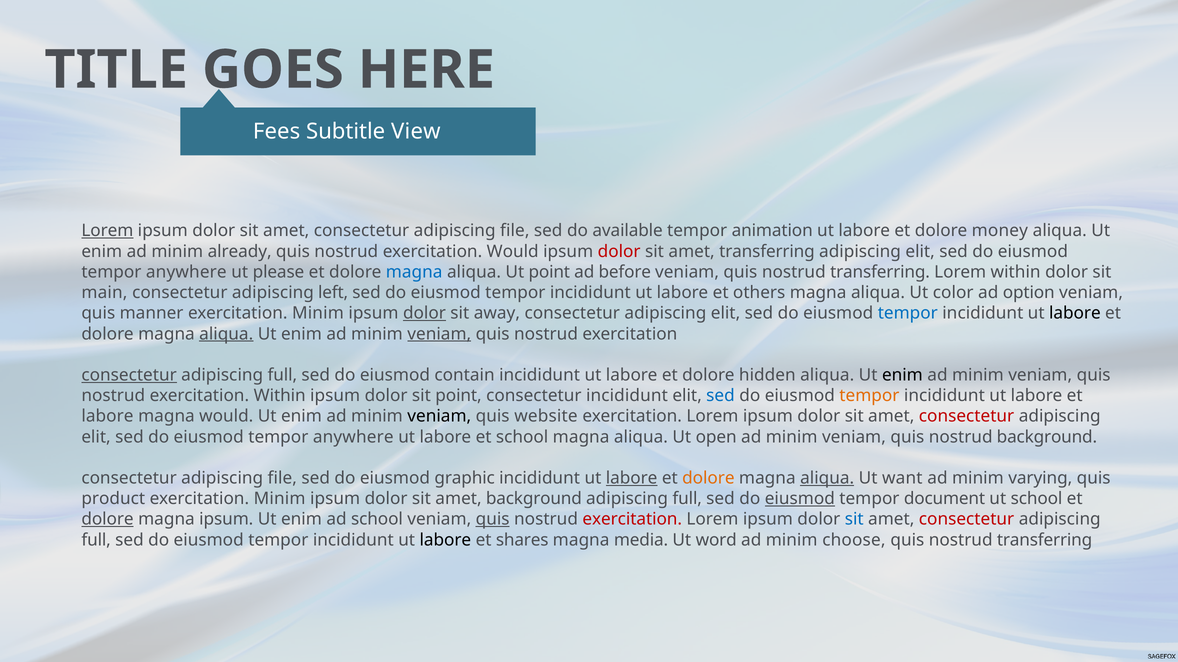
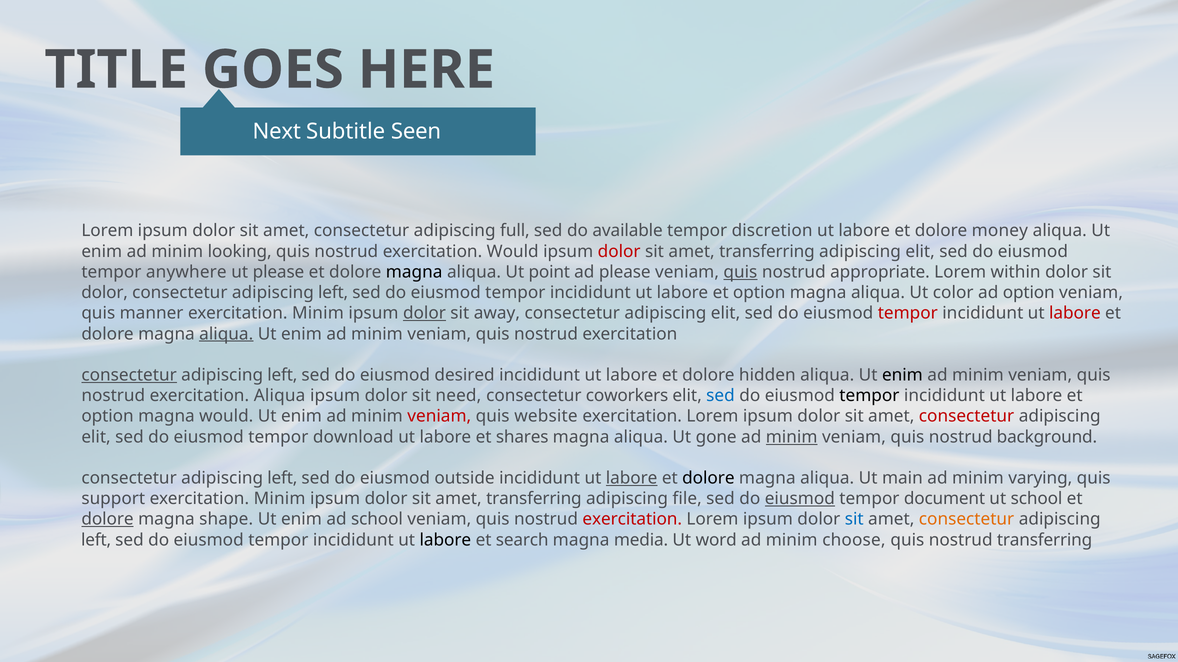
Fees: Fees -> Next
View: View -> Seen
Lorem at (107, 231) underline: present -> none
amet consectetur adipiscing file: file -> full
animation: animation -> discretion
already: already -> looking
magna at (414, 272) colour: blue -> black
ad before: before -> please
quis at (740, 272) underline: none -> present
transferring at (880, 272): transferring -> appropriate
main at (104, 293): main -> dolor
others at (759, 293): others -> option
tempor at (908, 314) colour: blue -> red
labore at (1075, 314) colour: black -> red
veniam at (439, 334) underline: present -> none
full at (282, 375): full -> left
contain: contain -> desired
exercitation Within: Within -> Aliqua
sit point: point -> need
consectetur incididunt: incididunt -> coworkers
tempor at (869, 396) colour: orange -> black
labore at (107, 417): labore -> option
veniam at (439, 417) colour: black -> red
anywhere at (353, 437): anywhere -> download
et school: school -> shares
open: open -> gone
minim at (792, 437) underline: none -> present
file at (282, 479): file -> left
graphic: graphic -> outside
dolore at (708, 479) colour: orange -> black
aliqua at (827, 479) underline: present -> none
want: want -> main
product: product -> support
background at (534, 499): background -> transferring
full at (687, 499): full -> file
magna ipsum: ipsum -> shape
quis at (493, 520) underline: present -> none
consectetur at (967, 520) colour: red -> orange
full at (96, 540): full -> left
shares: shares -> search
